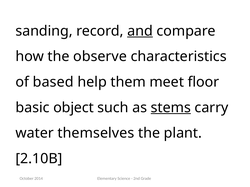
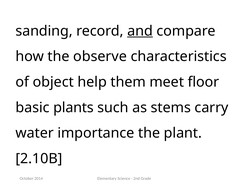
based: based -> object
object: object -> plants
stems underline: present -> none
themselves: themselves -> importance
